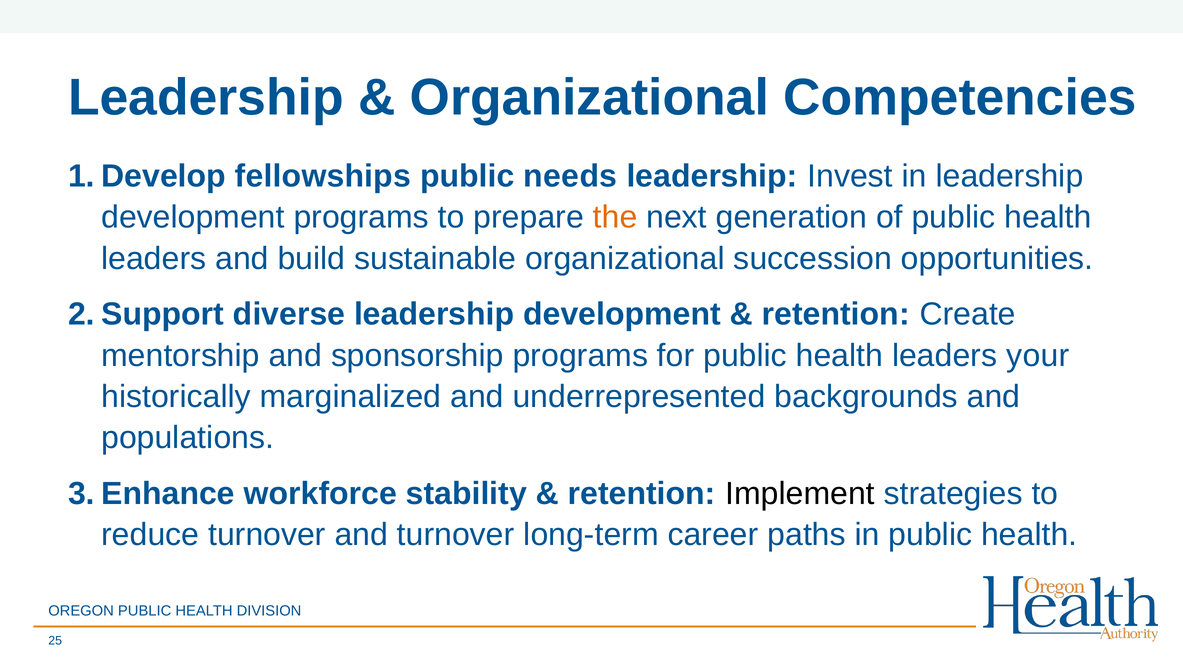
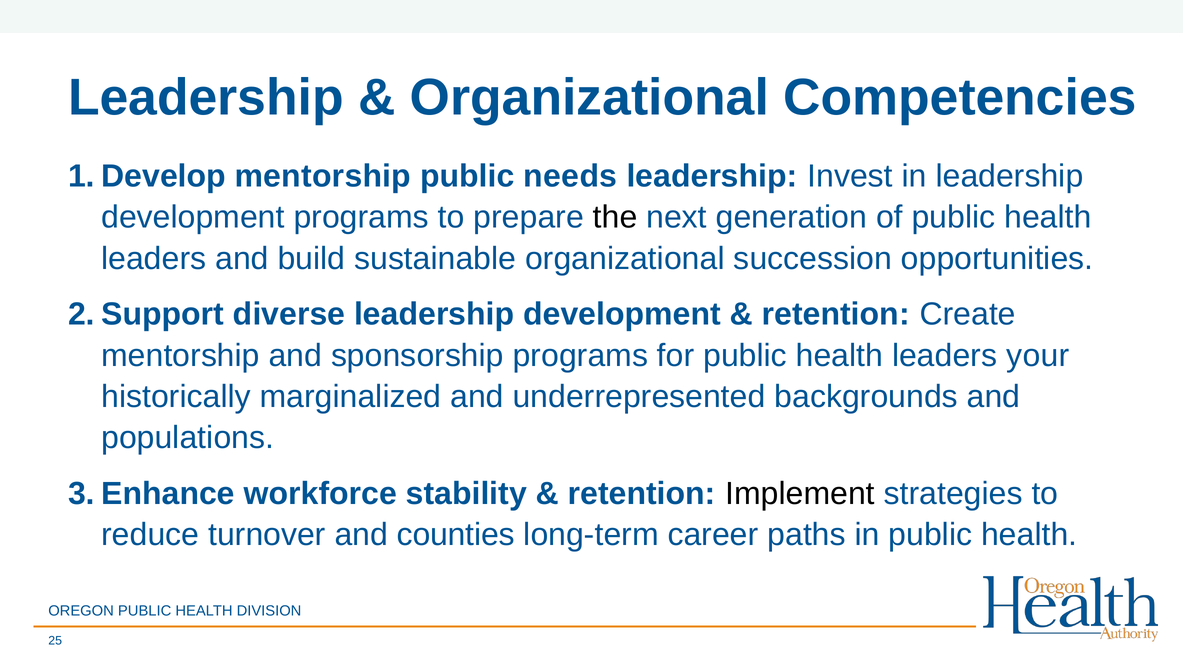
fellowships at (323, 176): fellowships -> mentorship
the colour: orange -> black
and turnover: turnover -> counties
